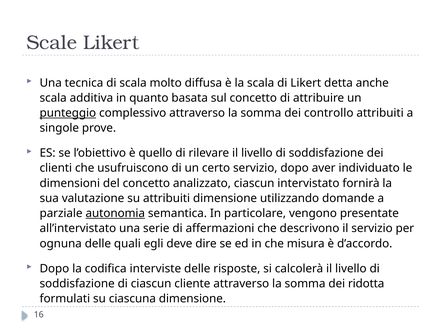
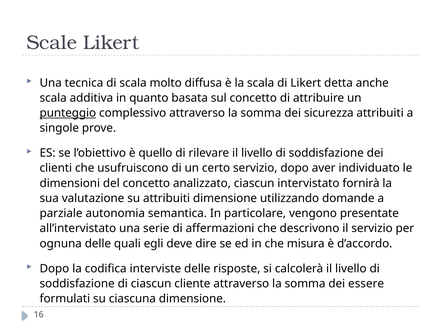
controllo: controllo -> sicurezza
autonomia underline: present -> none
ridotta: ridotta -> essere
